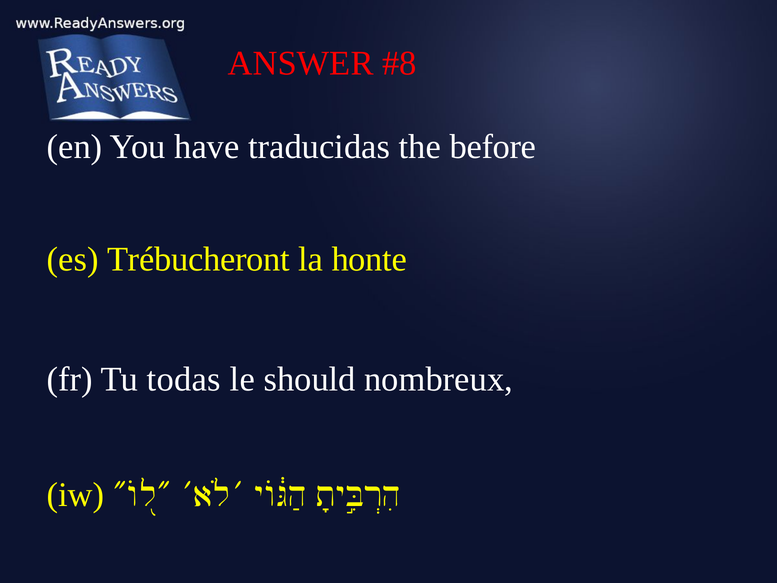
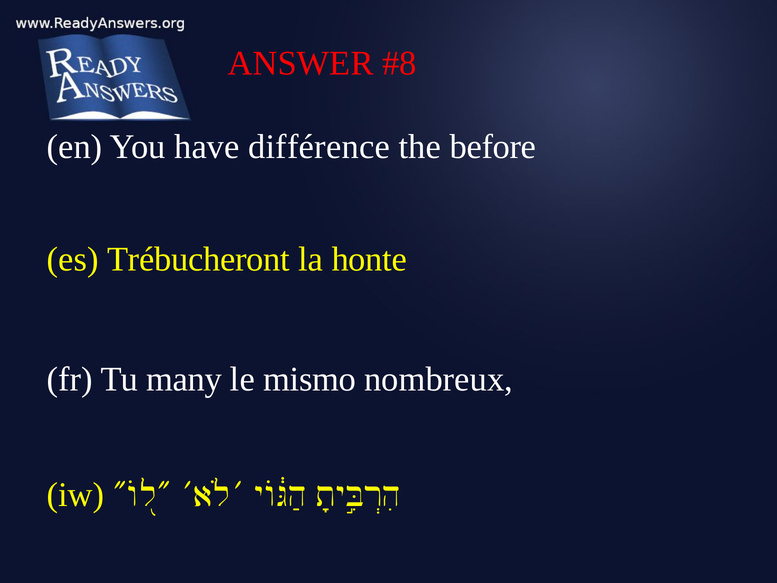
traducidas: traducidas -> différence
todas: todas -> many
should: should -> mismo
